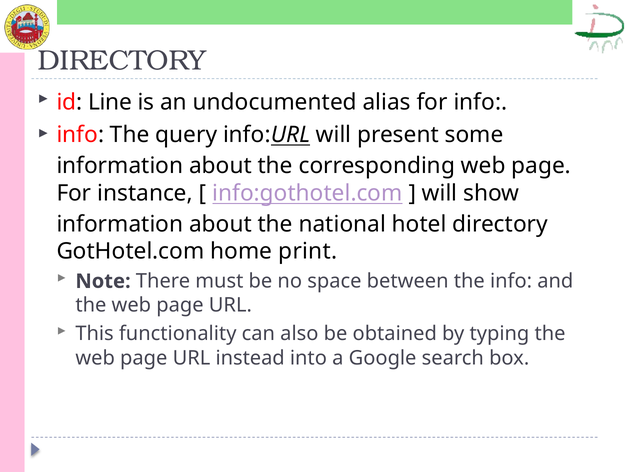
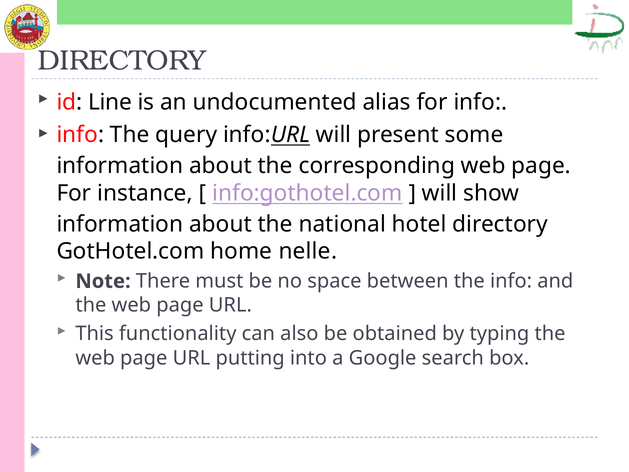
print: print -> nelle
instead: instead -> putting
